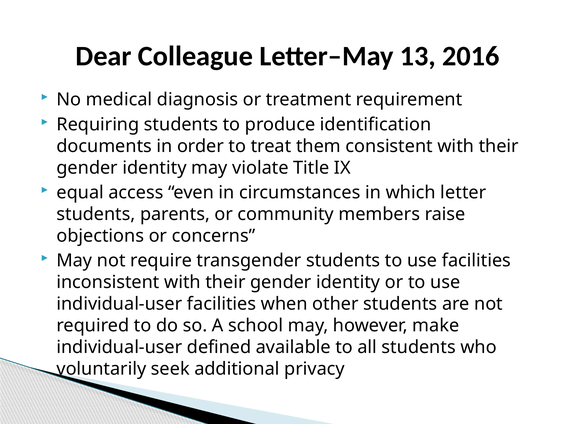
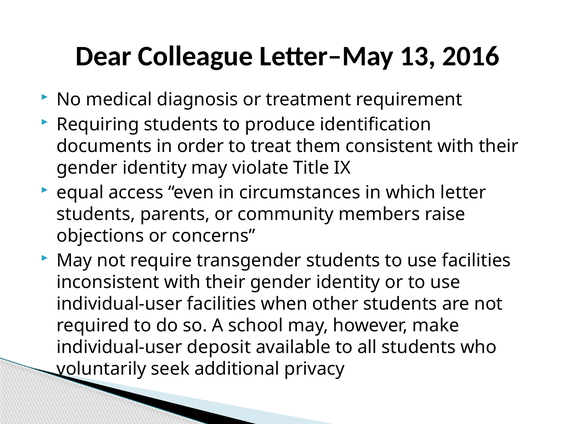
defined: defined -> deposit
